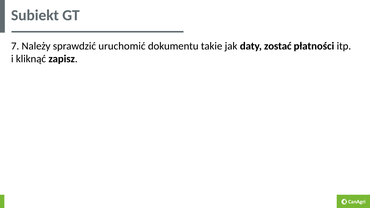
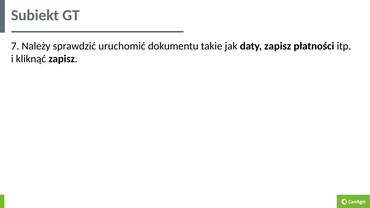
daty zostać: zostać -> zapisz
